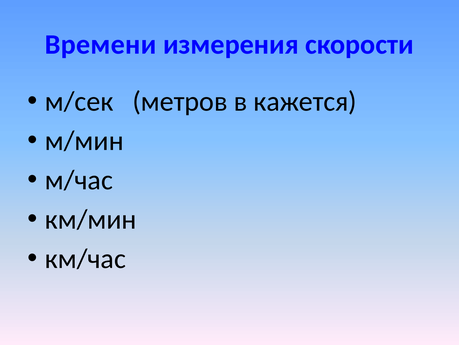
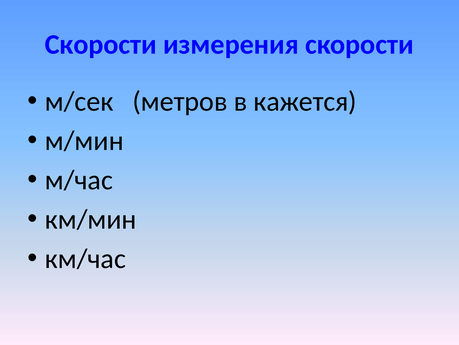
Времени at (101, 44): Времени -> Скорости
